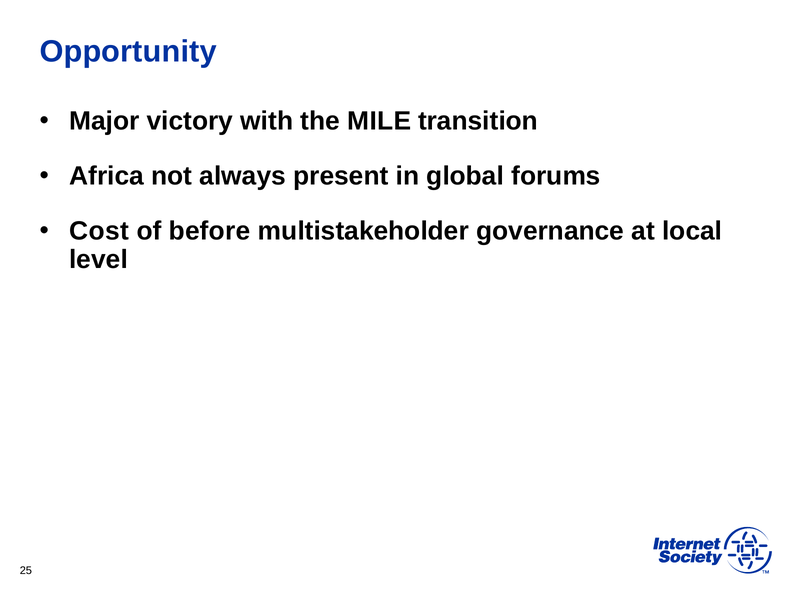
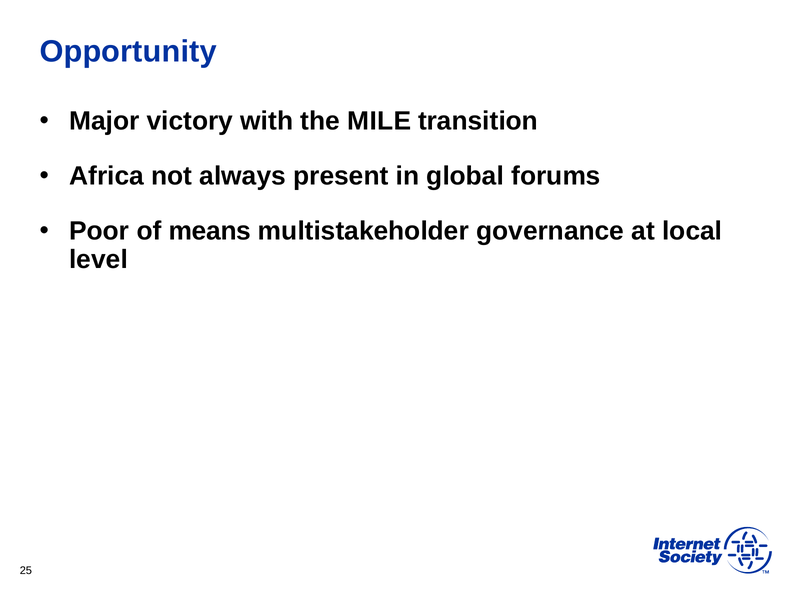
Cost: Cost -> Poor
before: before -> means
